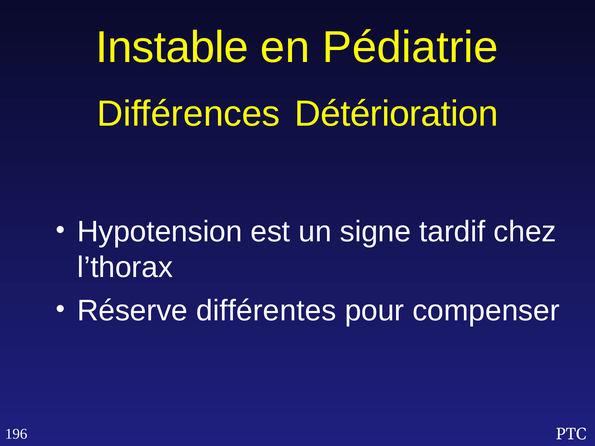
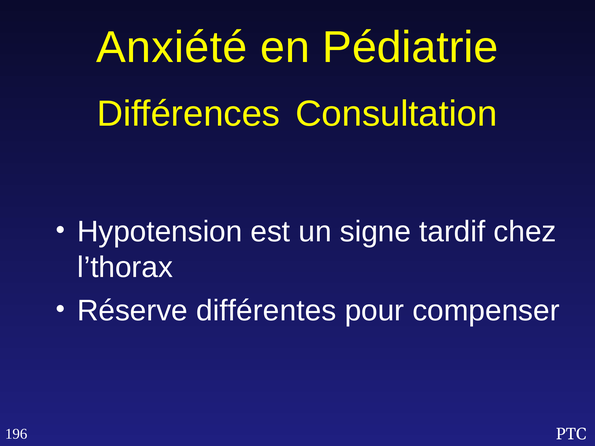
Instable: Instable -> Anxiété
Détérioration: Détérioration -> Consultation
